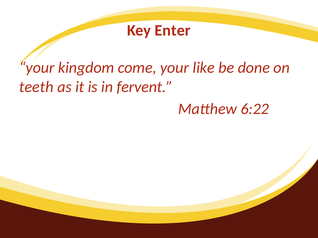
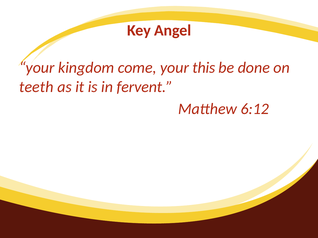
Enter: Enter -> Angel
like: like -> this
6:22: 6:22 -> 6:12
